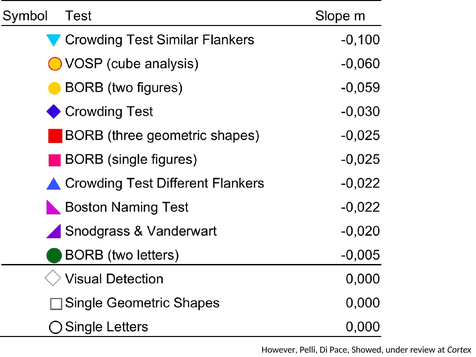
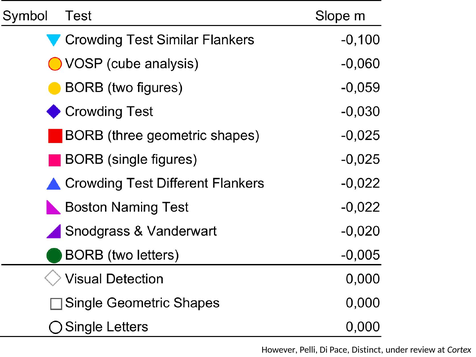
Showed: Showed -> Distinct
